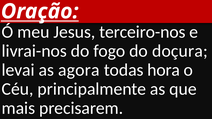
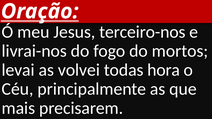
doçura: doçura -> mortos
agora: agora -> volvei
